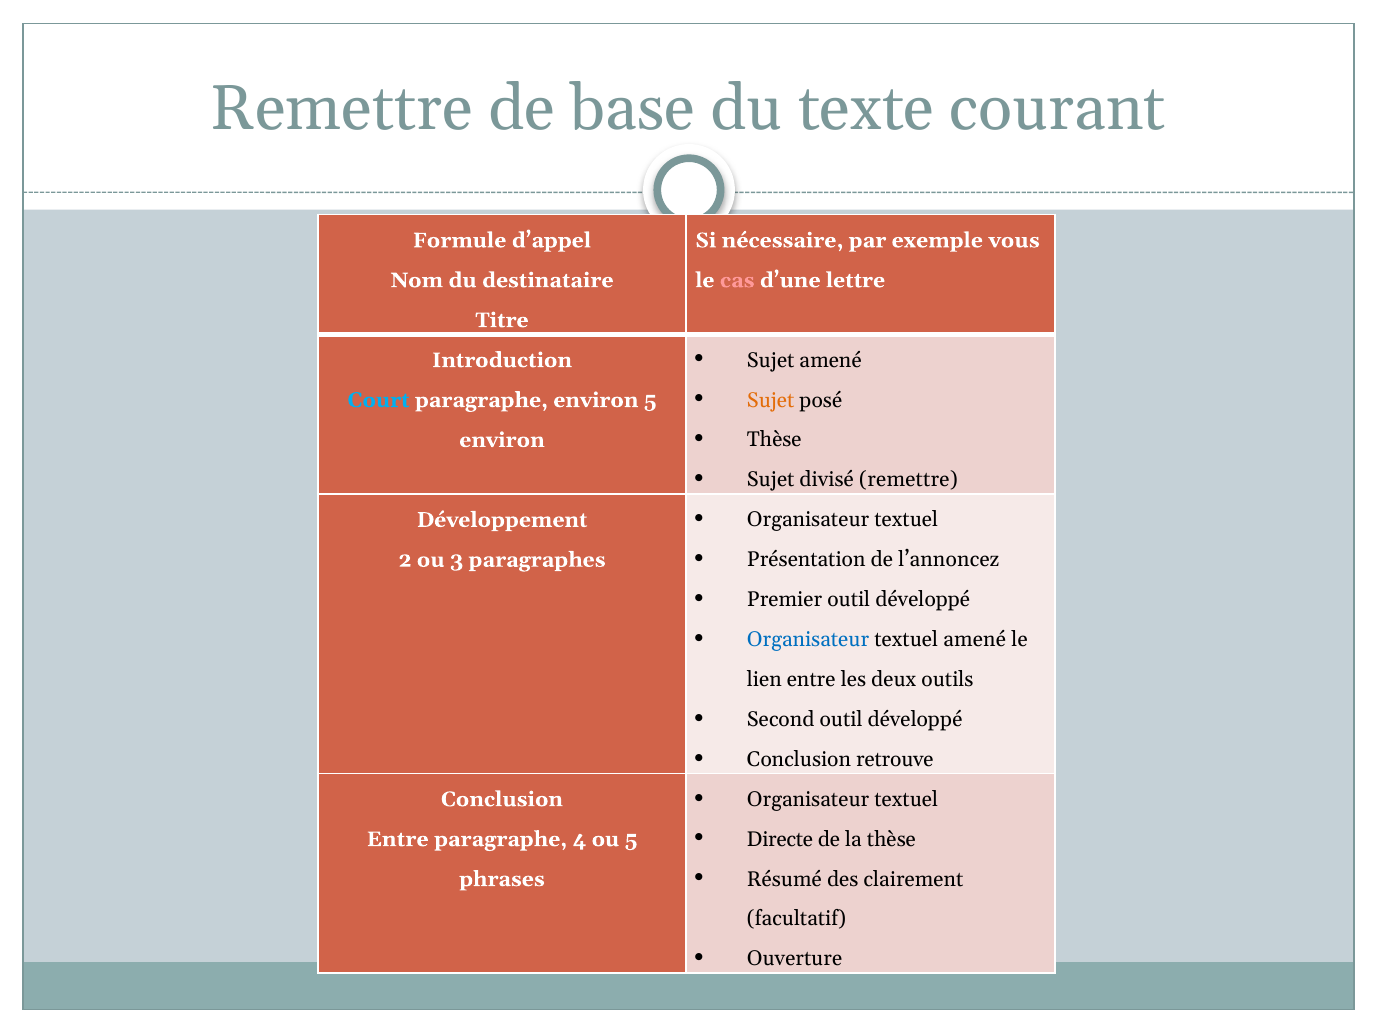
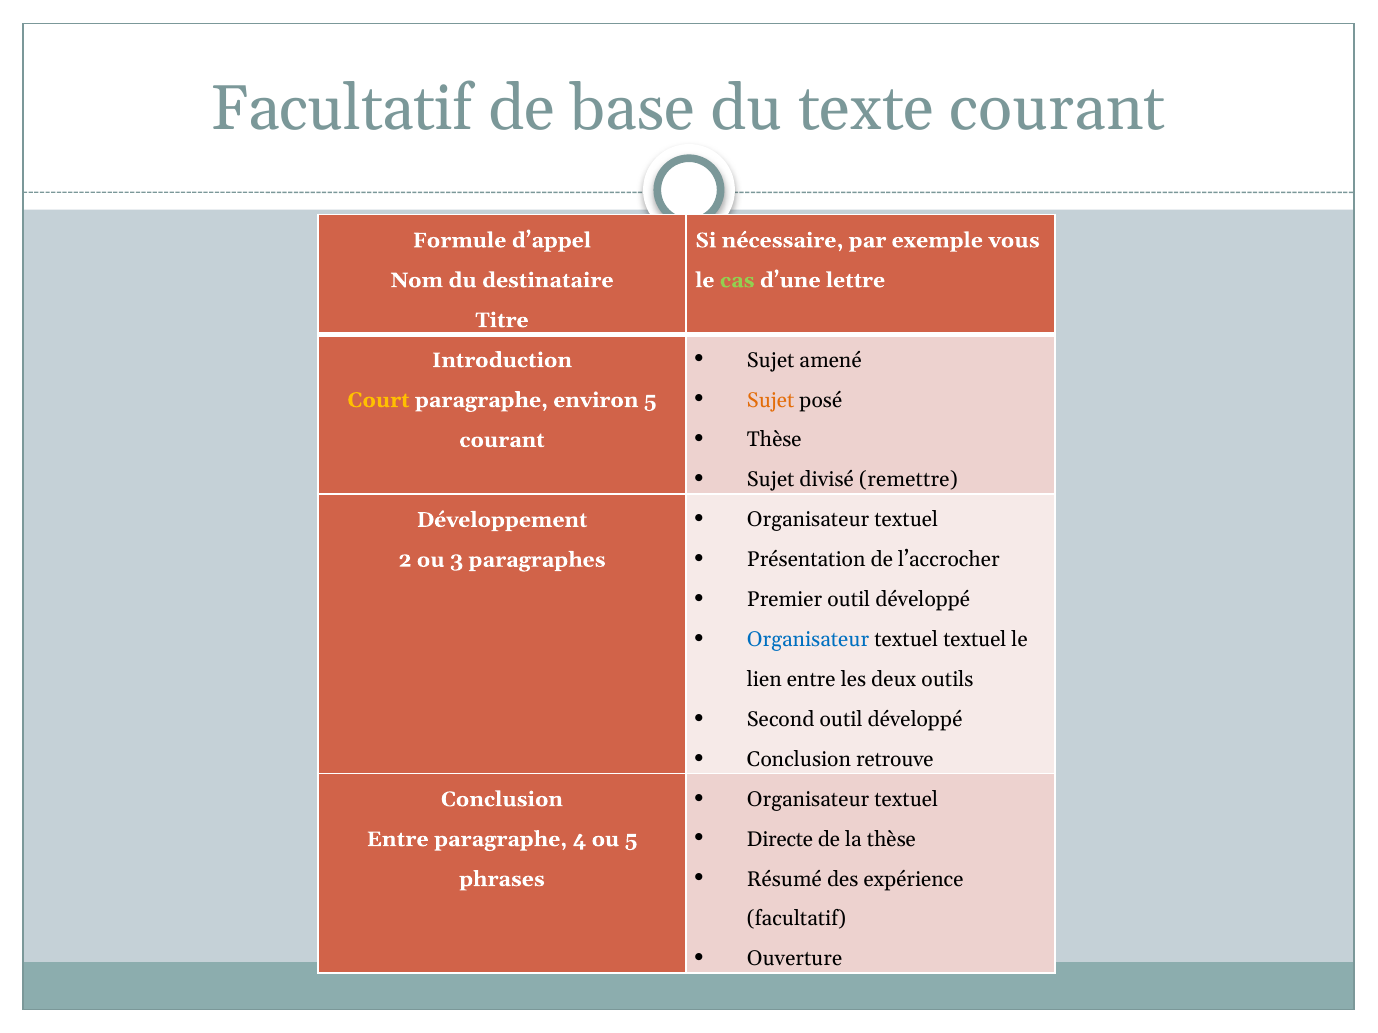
Remettre at (342, 108): Remettre -> Facultatif
cas colour: pink -> light green
Court colour: light blue -> yellow
environ at (502, 440): environ -> courant
l’annoncez: l’annoncez -> l’accrocher
textuel amené: amené -> textuel
clairement: clairement -> expérience
